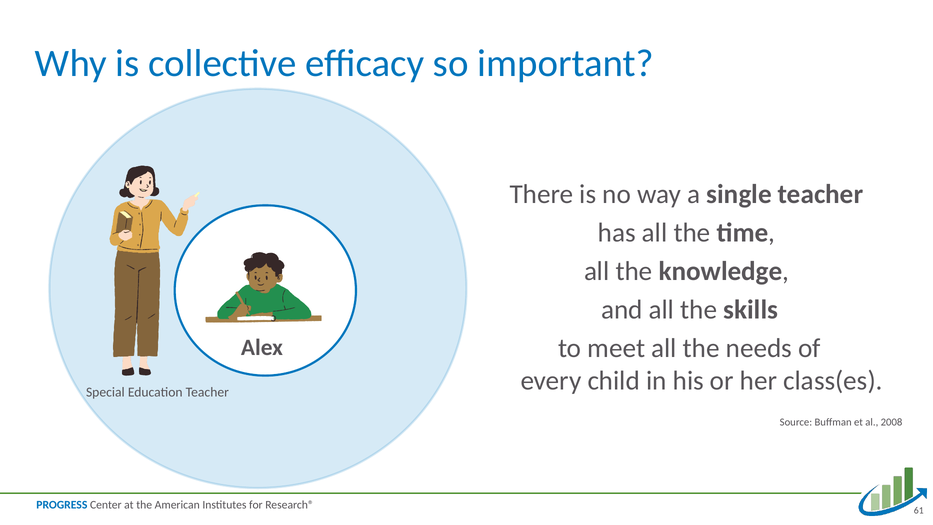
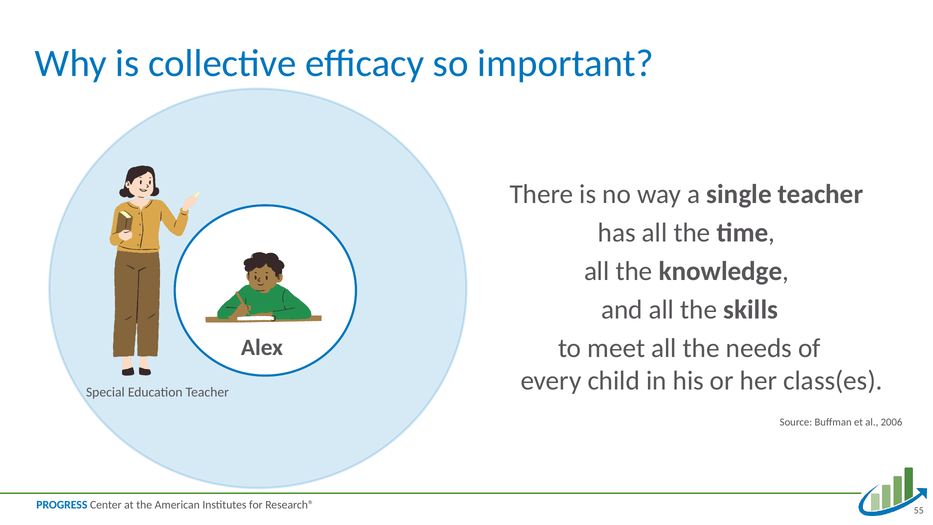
2008: 2008 -> 2006
61: 61 -> 55
